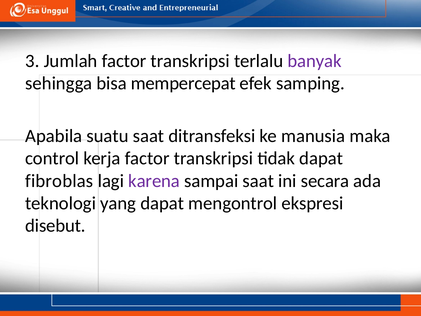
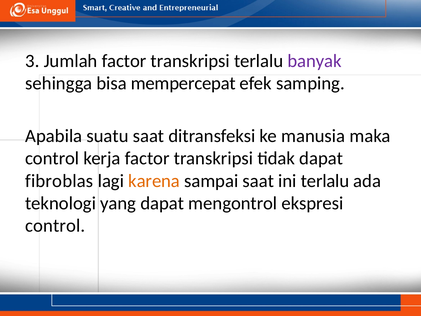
karena colour: purple -> orange
ini secara: secara -> terlalu
disebut at (55, 226): disebut -> control
